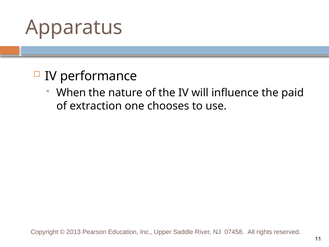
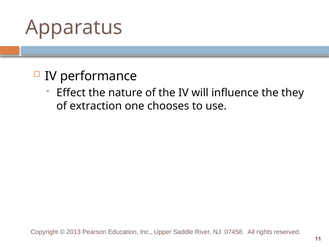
When: When -> Effect
paid: paid -> they
